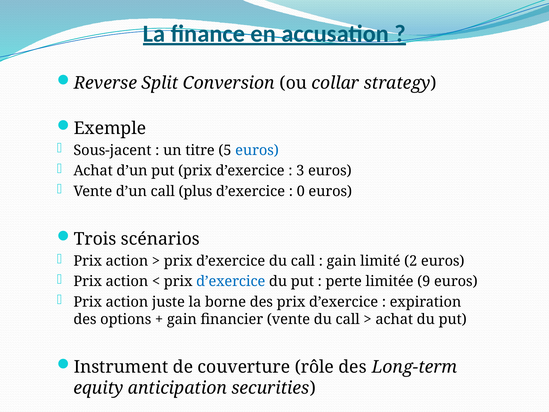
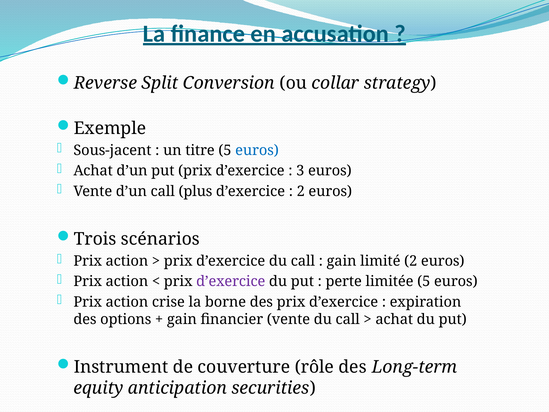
0 at (301, 191): 0 -> 2
d’exercice at (231, 281) colour: blue -> purple
limitée 9: 9 -> 5
juste: juste -> crise
